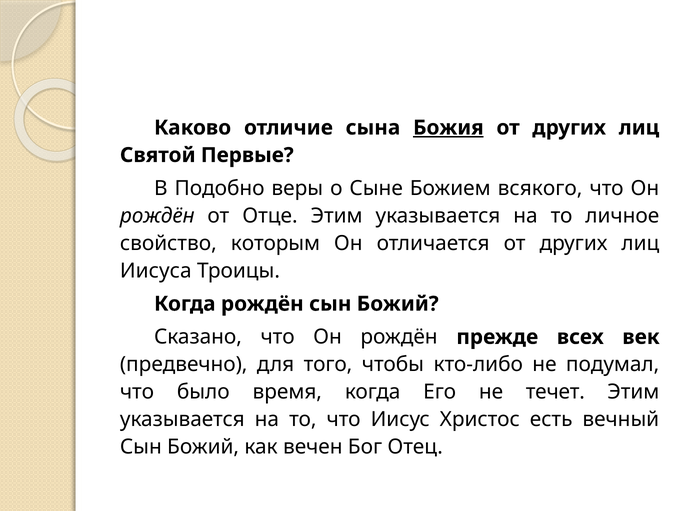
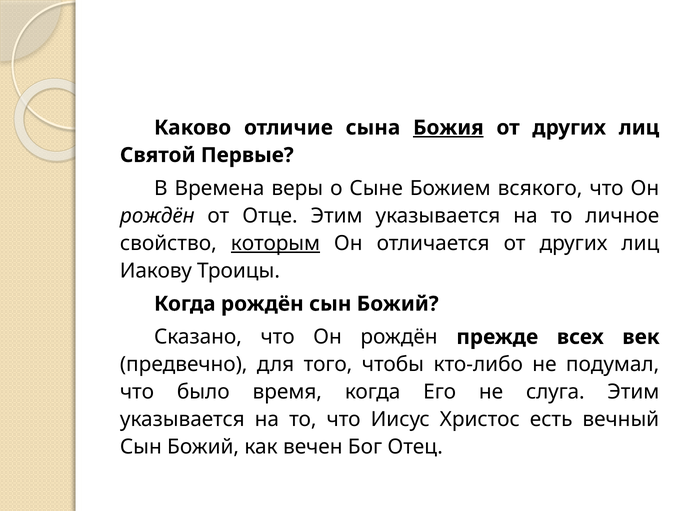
Подобно: Подобно -> Времена
которым underline: none -> present
Иисуса: Иисуса -> Иакову
течет: течет -> слуга
